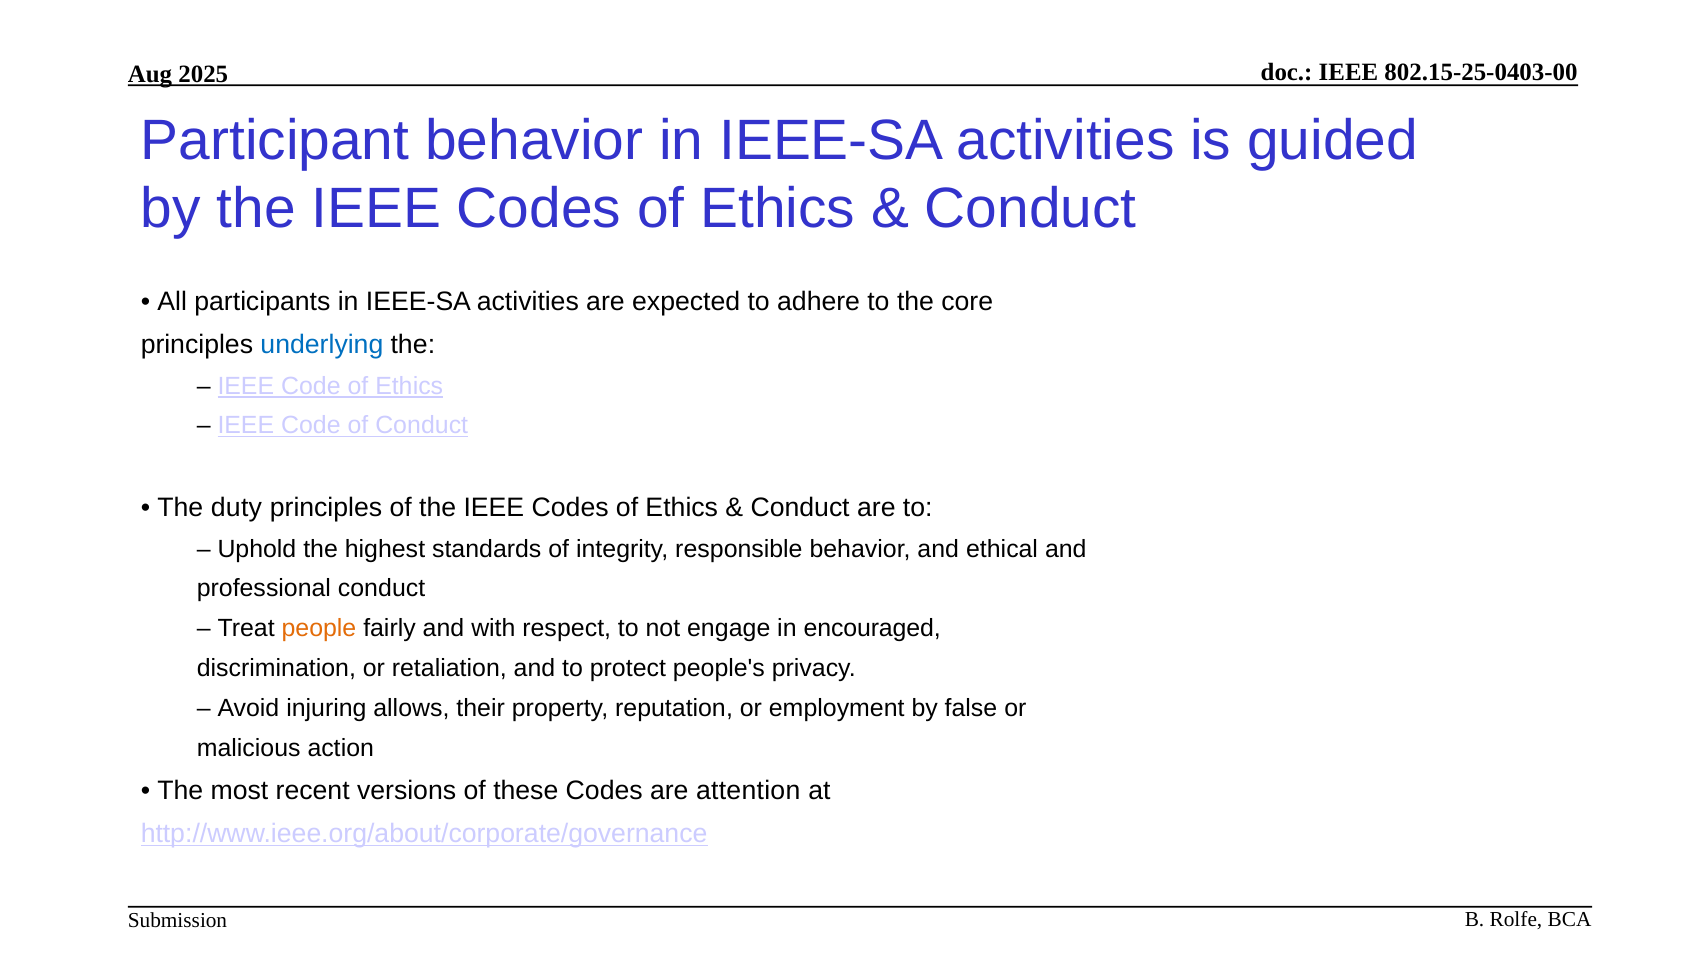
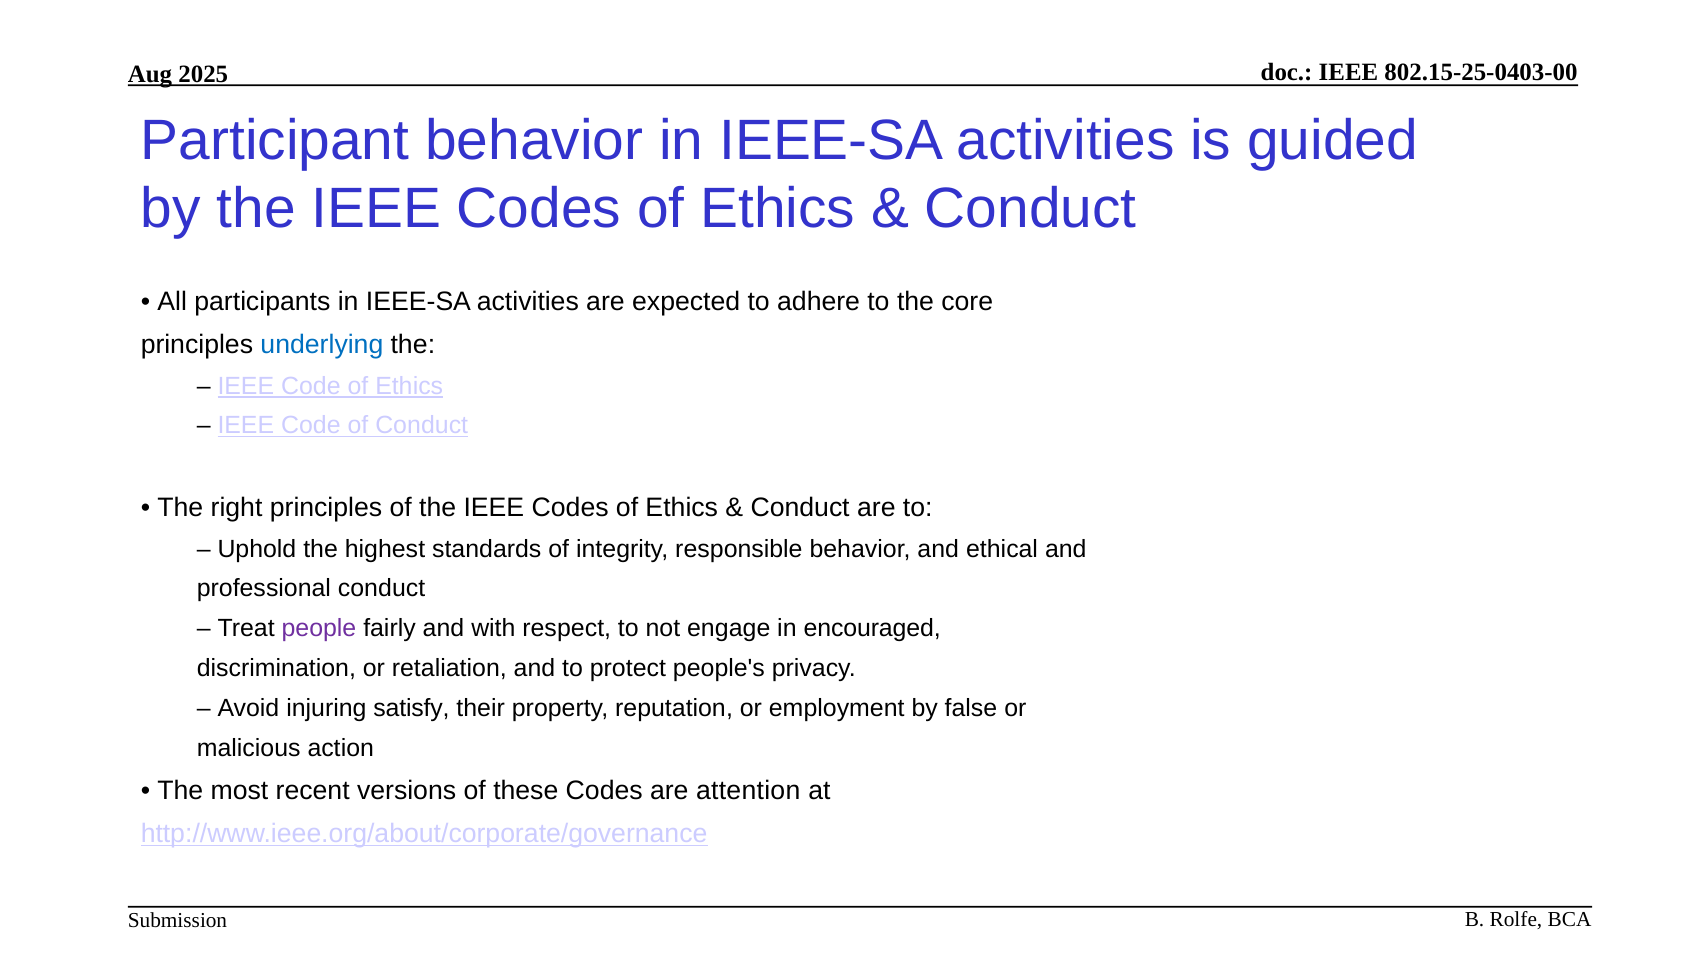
duty: duty -> right
people colour: orange -> purple
allows: allows -> satisfy
